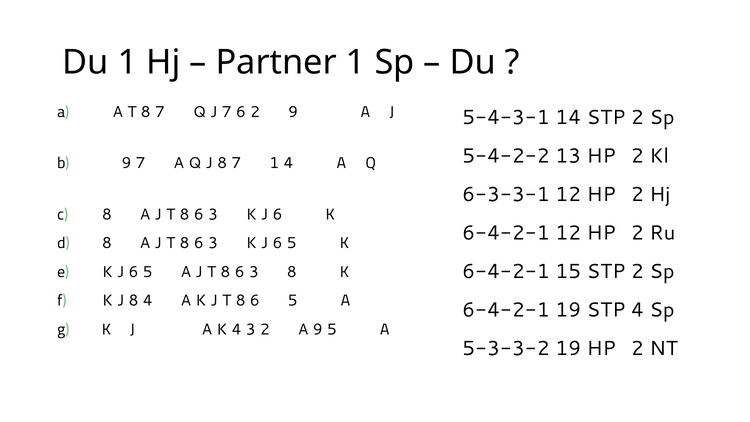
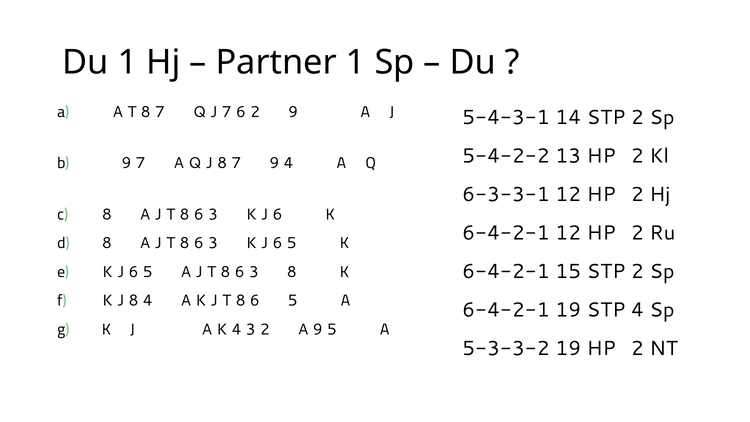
1 at (274, 163): 1 -> 9
